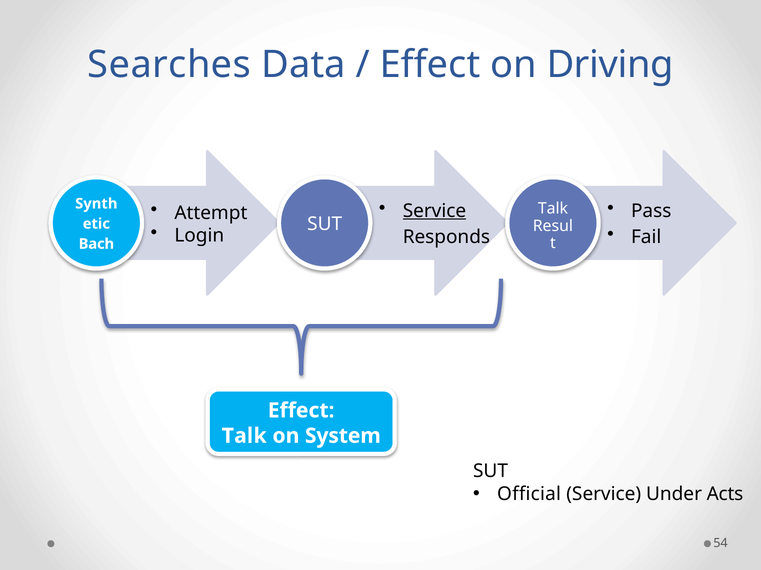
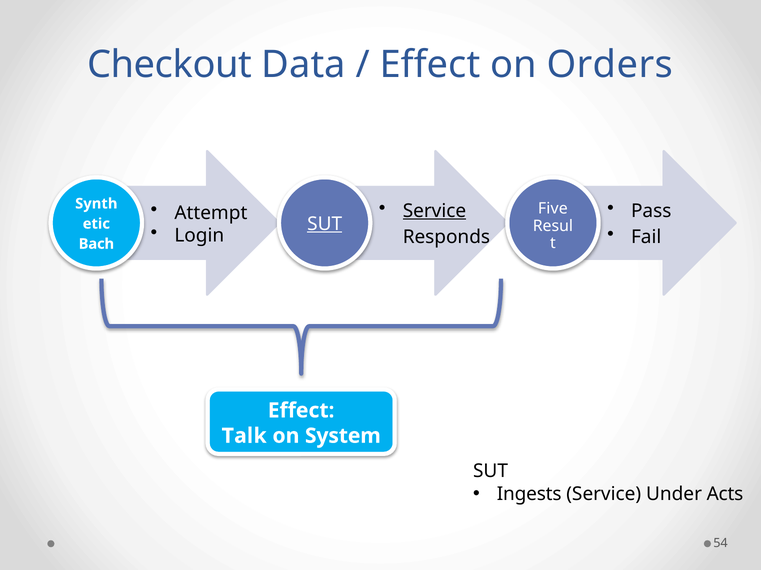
Searches: Searches -> Checkout
Driving: Driving -> Orders
Talk at (553, 209): Talk -> Five
SUT at (325, 224) underline: none -> present
Official: Official -> Ingests
